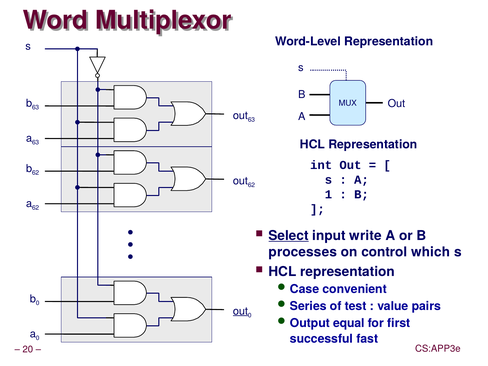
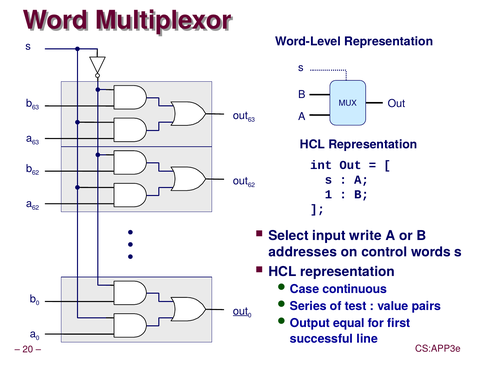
Select underline: present -> none
processes: processes -> addresses
which: which -> words
convenient: convenient -> continuous
fast: fast -> line
